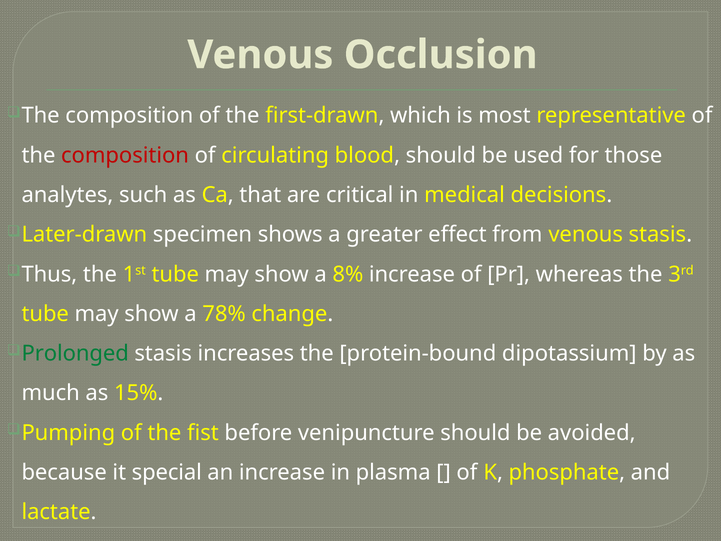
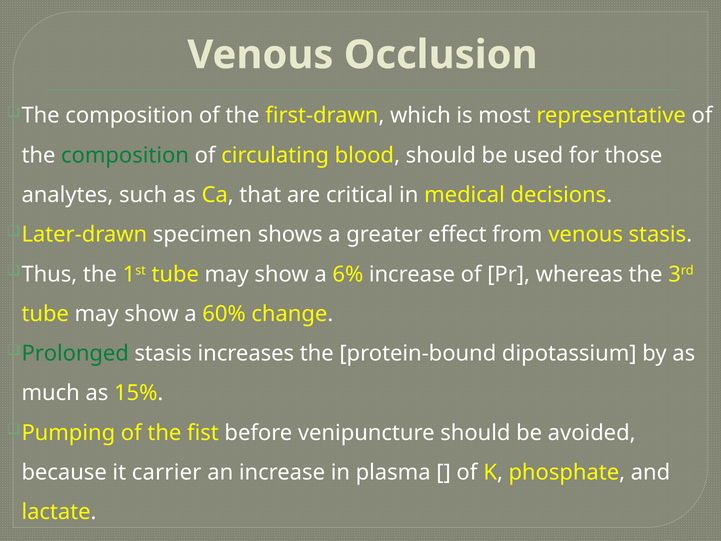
composition at (125, 155) colour: red -> green
8%: 8% -> 6%
78%: 78% -> 60%
special: special -> carrier
